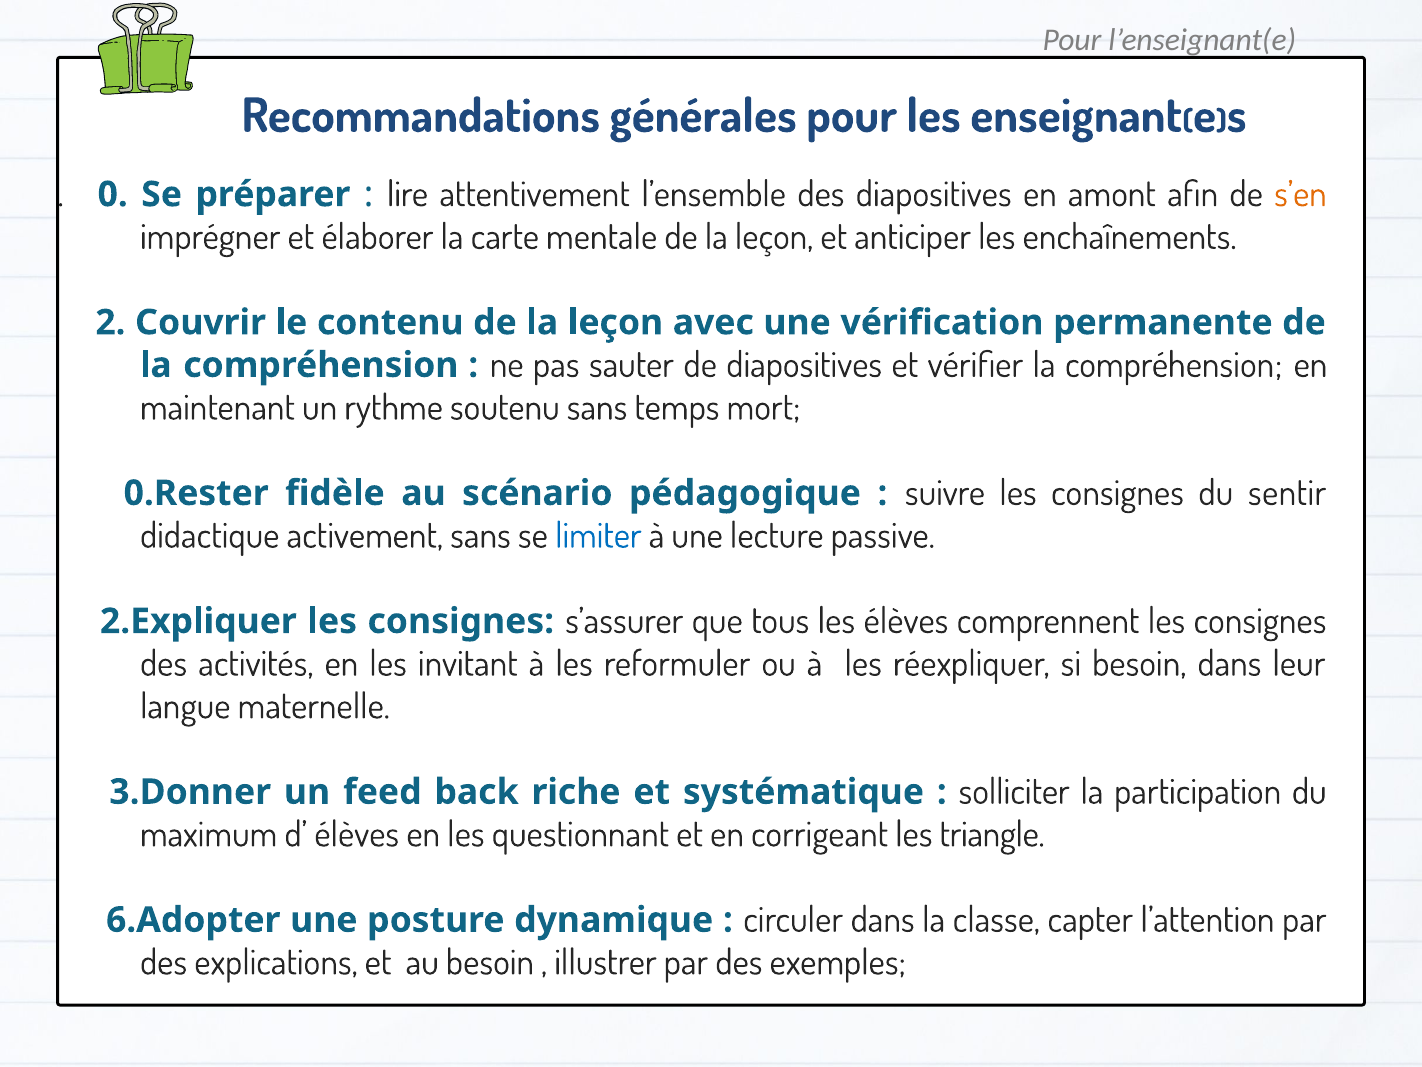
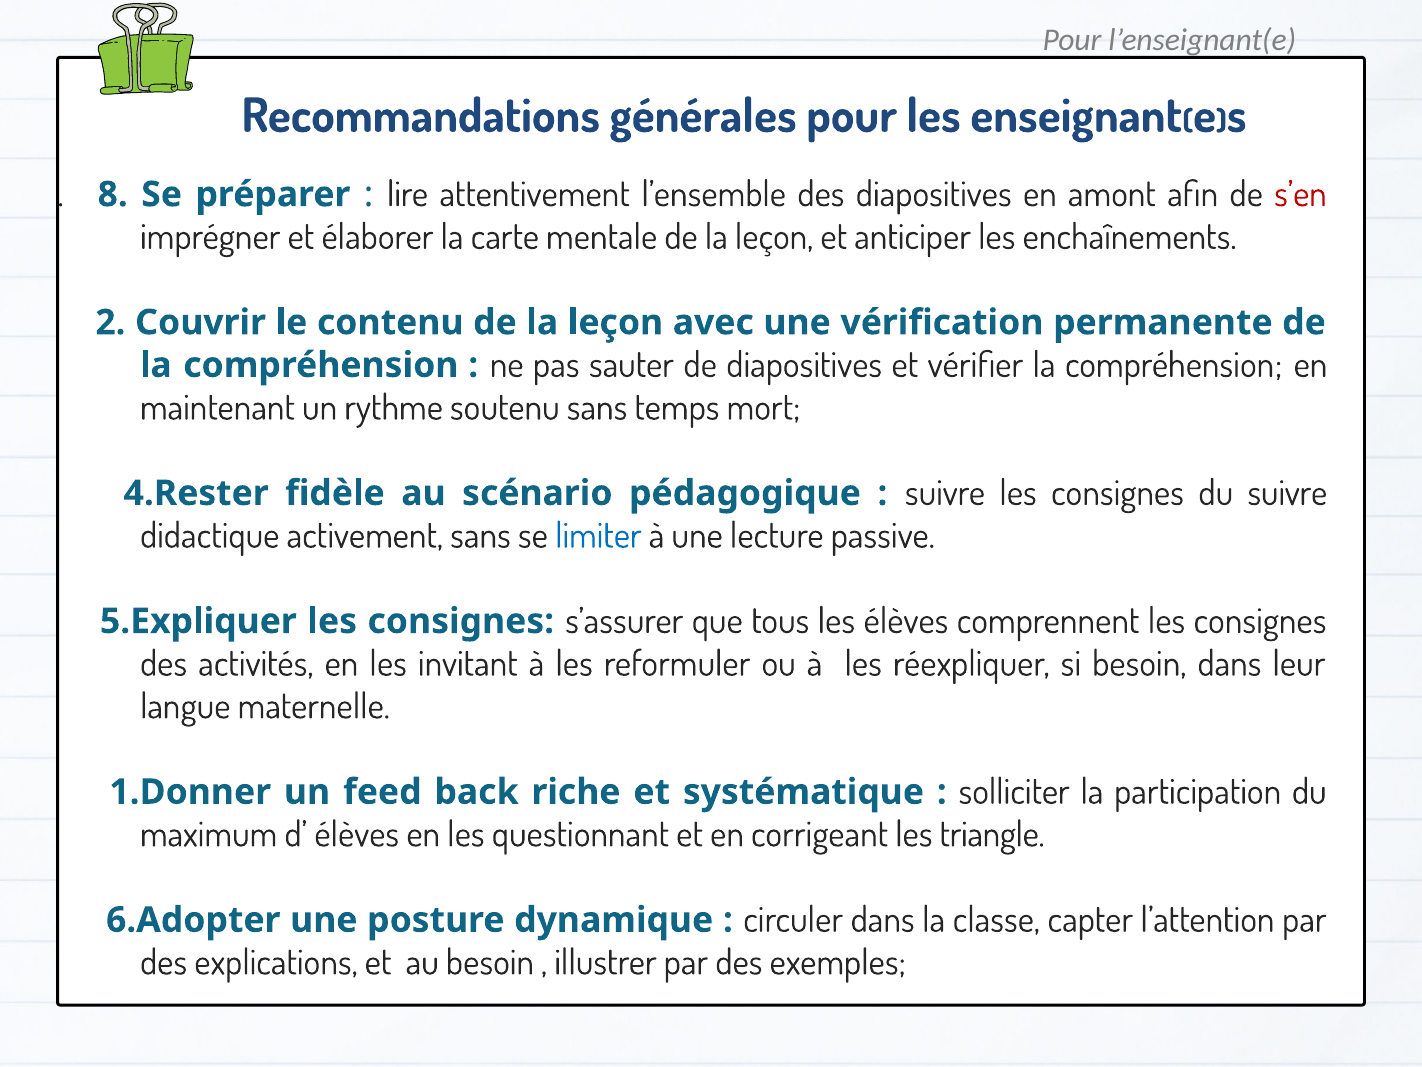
0: 0 -> 8
s’en colour: orange -> red
0.Rester: 0.Rester -> 4.Rester
du sentir: sentir -> suivre
2.Expliquer: 2.Expliquer -> 5.Expliquer
3.Donner: 3.Donner -> 1.Donner
